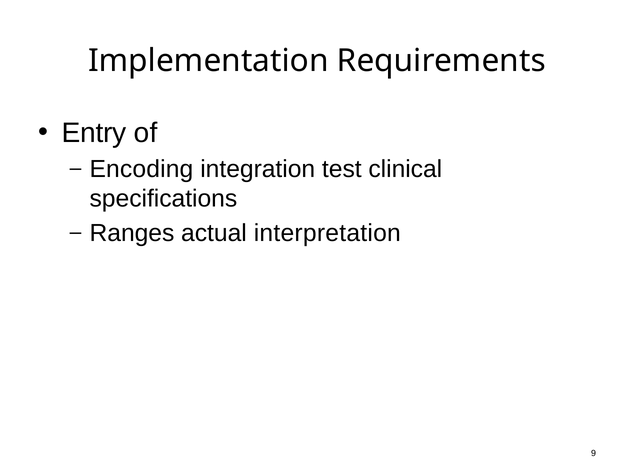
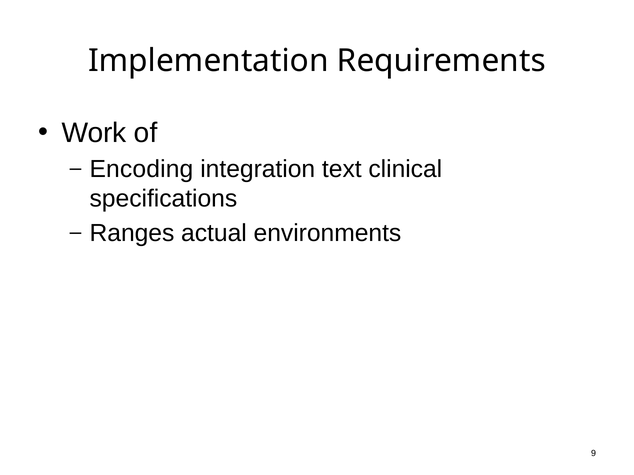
Entry: Entry -> Work
test: test -> text
interpretation: interpretation -> environments
